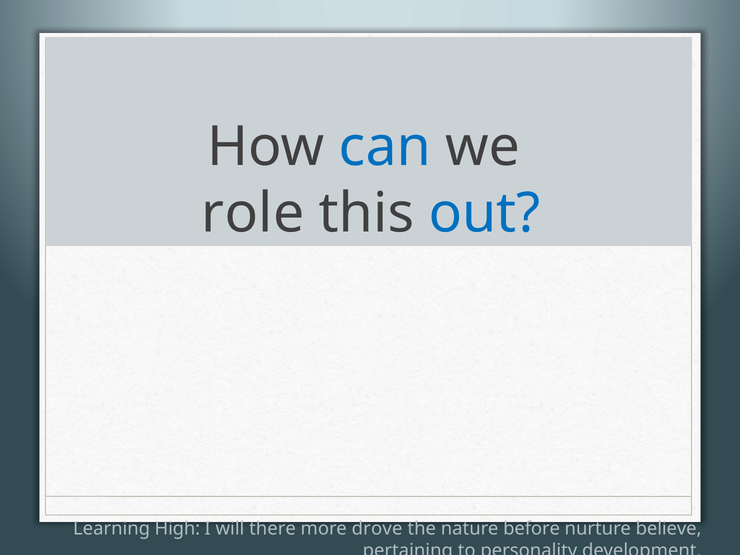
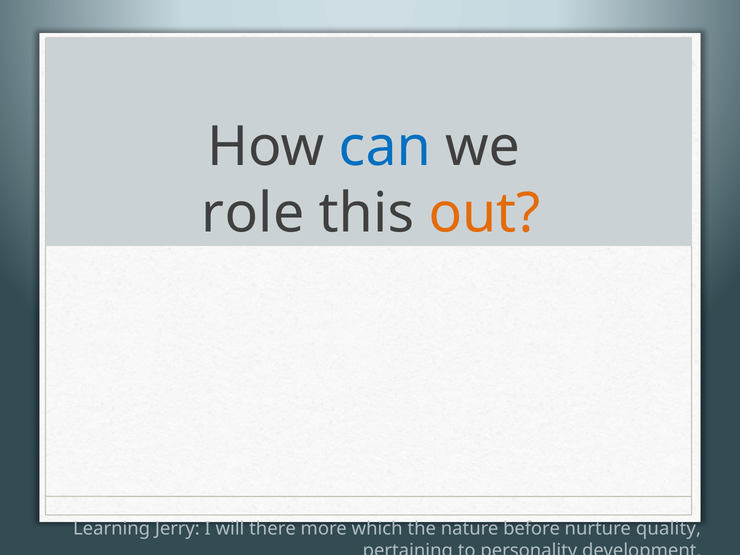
out colour: blue -> orange
High: High -> Jerry
drove: drove -> which
believe: believe -> quality
